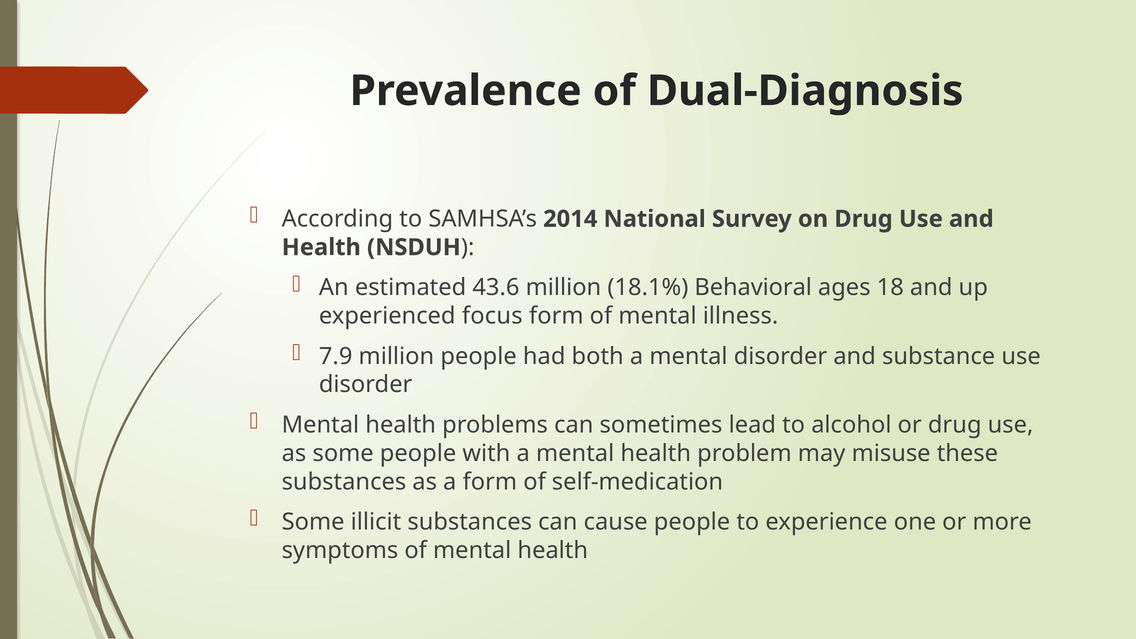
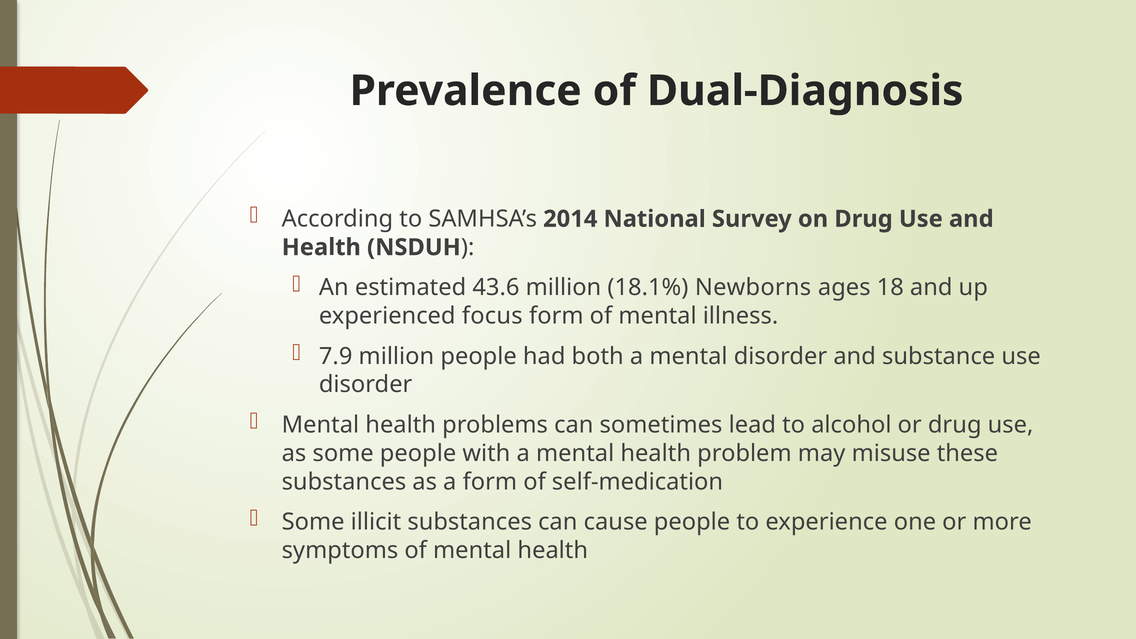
Behavioral: Behavioral -> Newborns
